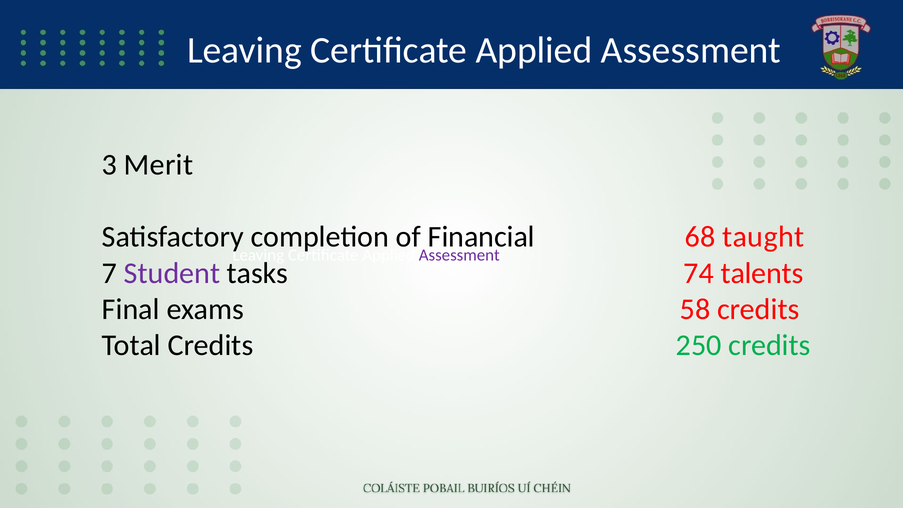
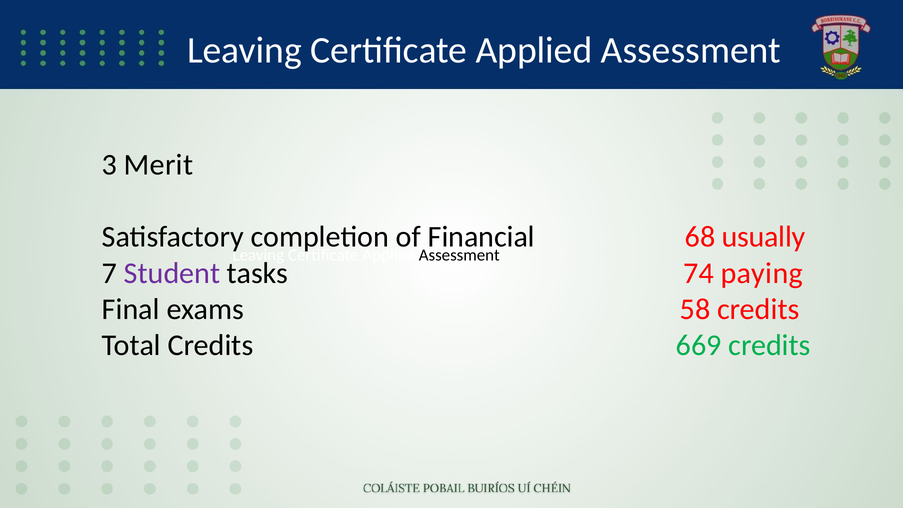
taught: taught -> usually
Assessment at (459, 255) colour: purple -> black
talents: talents -> paying
250: 250 -> 669
